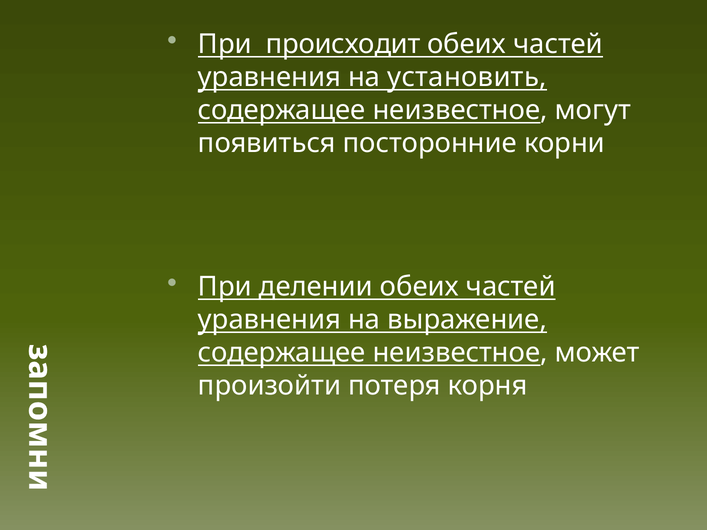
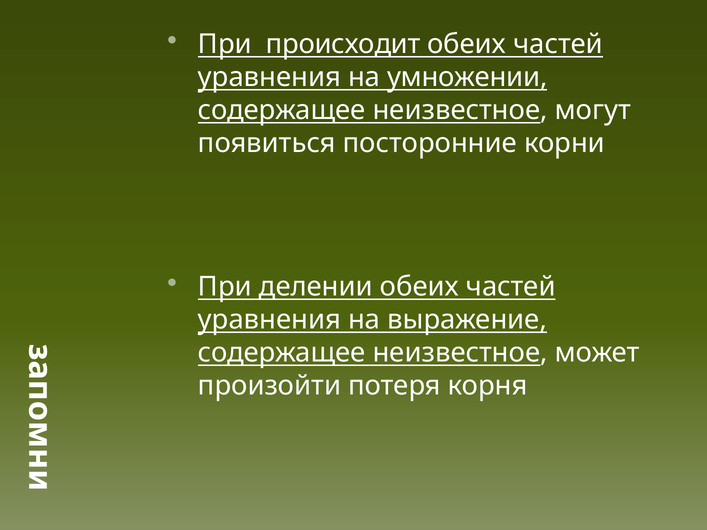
установить: установить -> умножении
